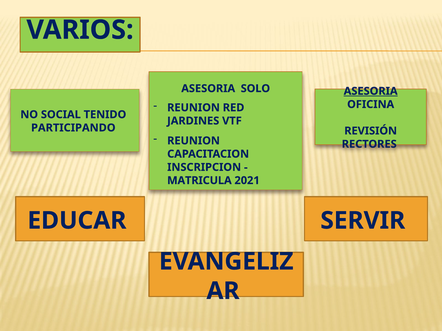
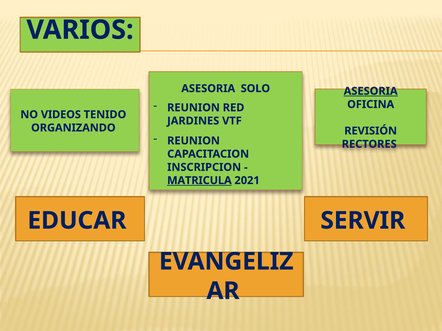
SOCIAL: SOCIAL -> VIDEOS
PARTICIPANDO: PARTICIPANDO -> ORGANIZANDO
MATRICULA underline: none -> present
